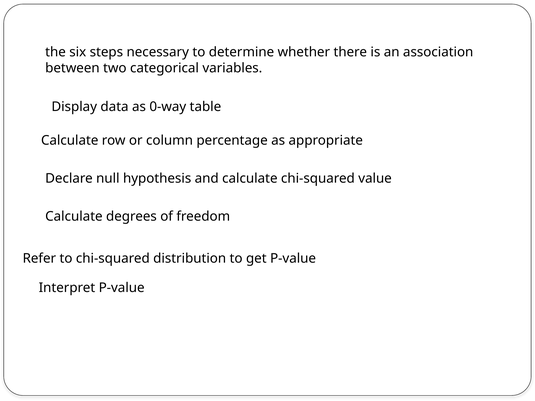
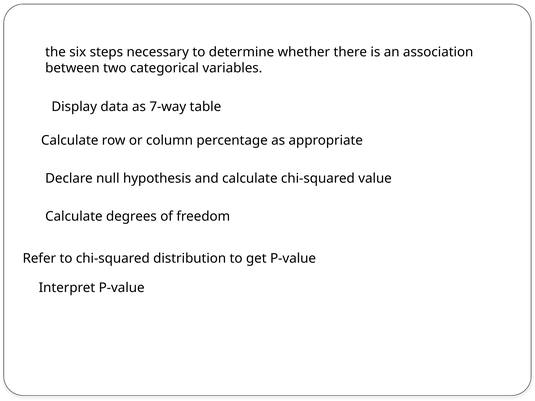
0-way: 0-way -> 7-way
